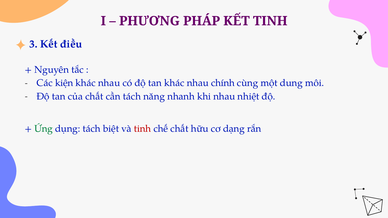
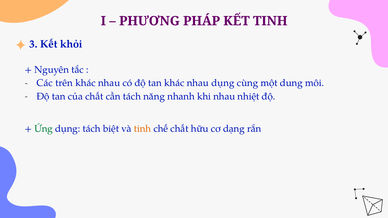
điều: điều -> khỏi
kiện: kiện -> trên
nhau chính: chính -> dụng
tinh at (142, 129) colour: red -> orange
